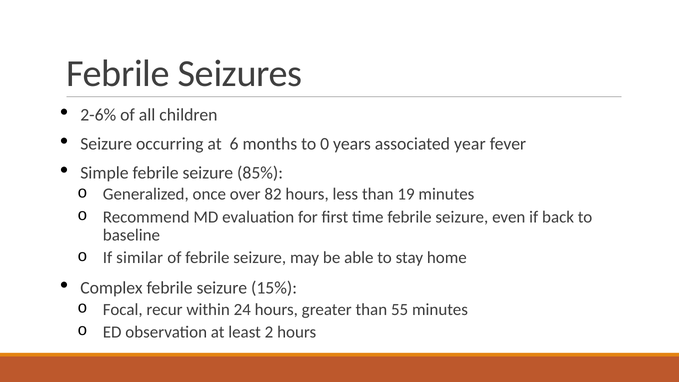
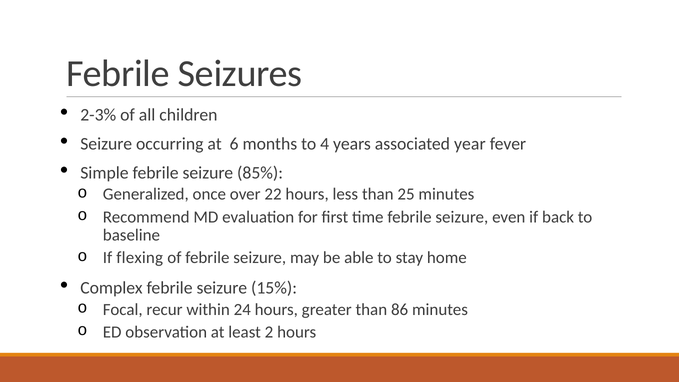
2-6%: 2-6% -> 2-3%
0: 0 -> 4
82: 82 -> 22
19: 19 -> 25
similar: similar -> flexing
55: 55 -> 86
